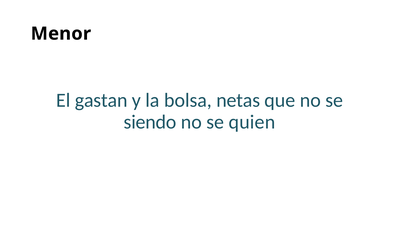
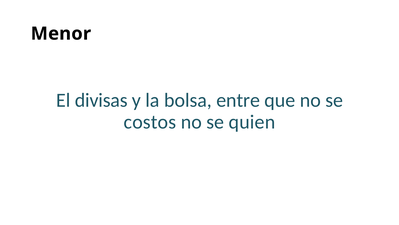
gastan: gastan -> divisas
netas: netas -> entre
siendo: siendo -> costos
